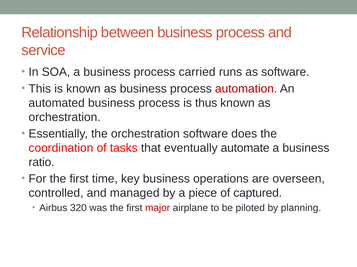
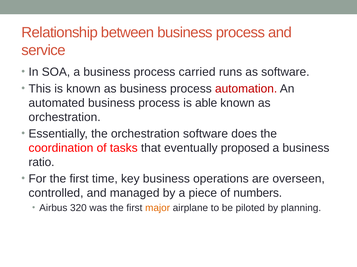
thus: thus -> able
automate: automate -> proposed
captured: captured -> numbers
major colour: red -> orange
